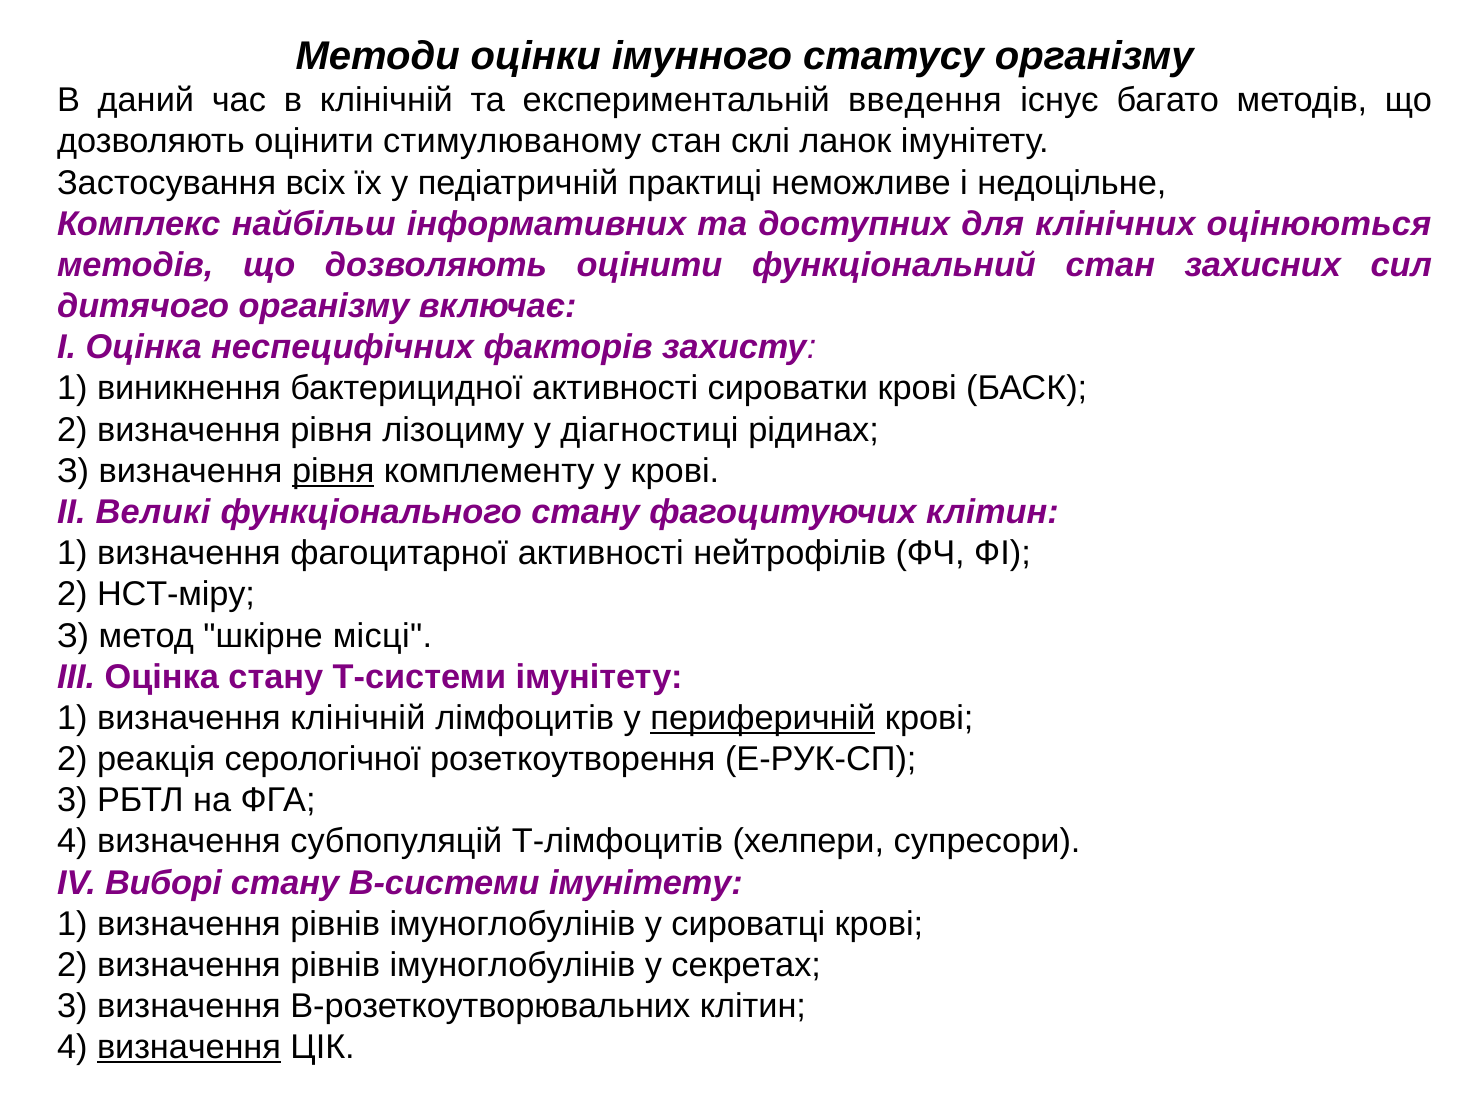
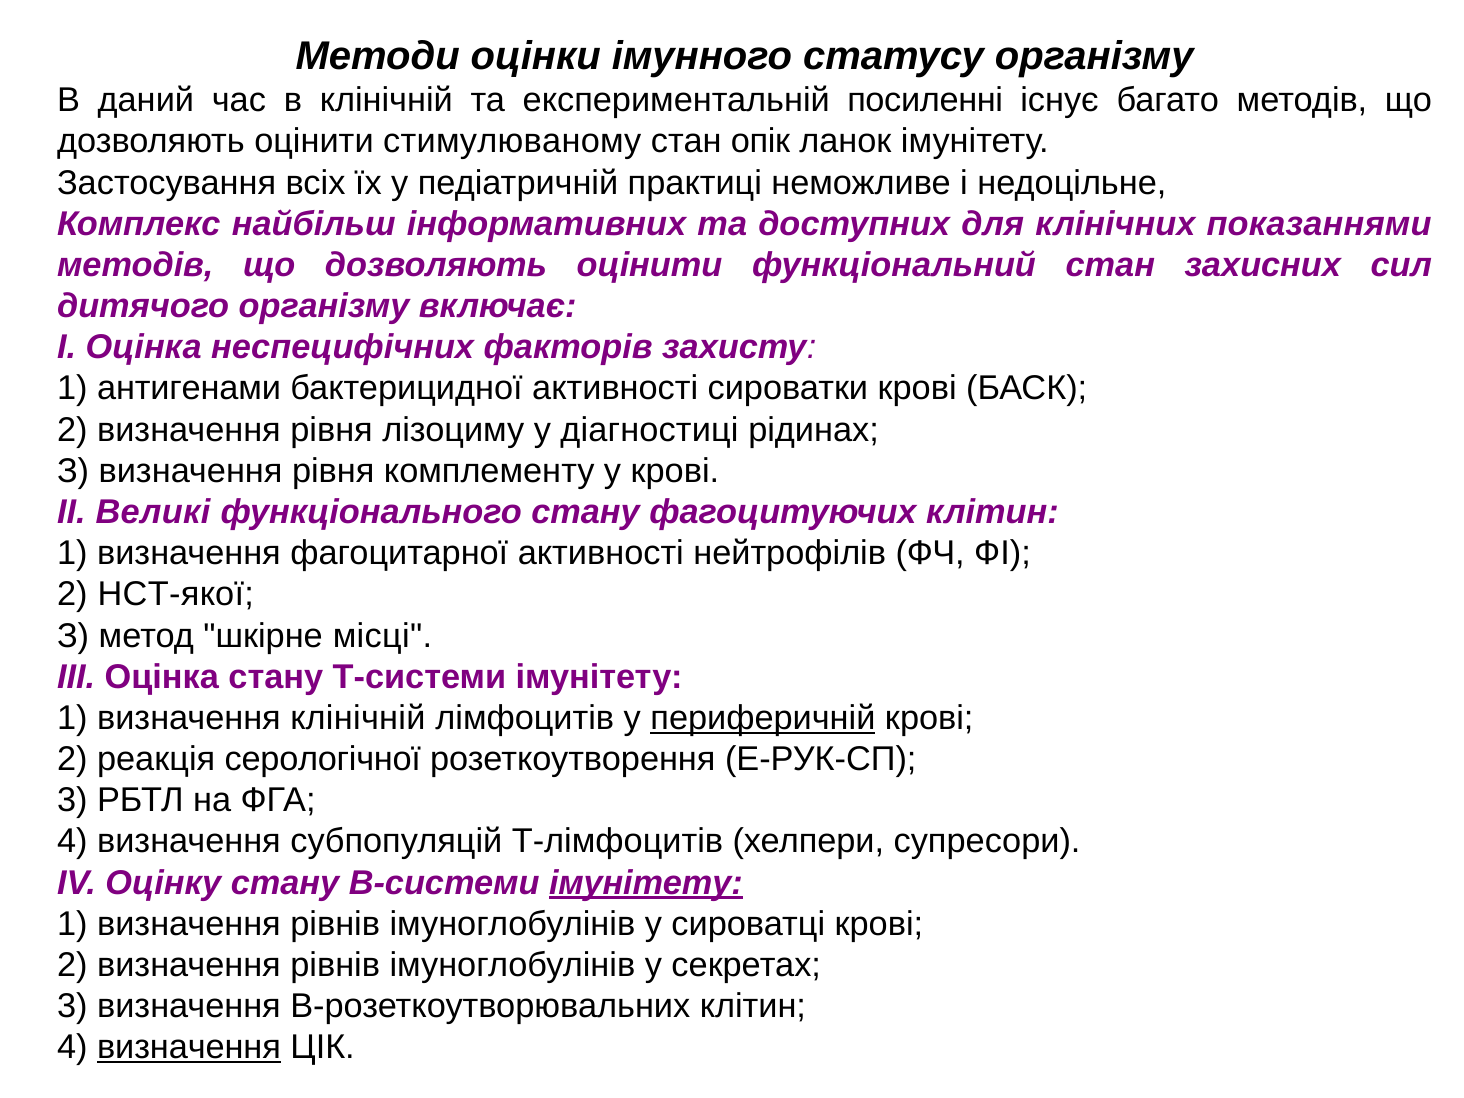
введення: введення -> посиленні
склі: склі -> опік
оцінюються: оцінюються -> показаннями
виникнення: виникнення -> антигенами
рівня at (333, 471) underline: present -> none
НСТ-міру: НСТ-міру -> НСТ-якої
Виборі: Виборі -> Оцінку
імунітету at (646, 883) underline: none -> present
